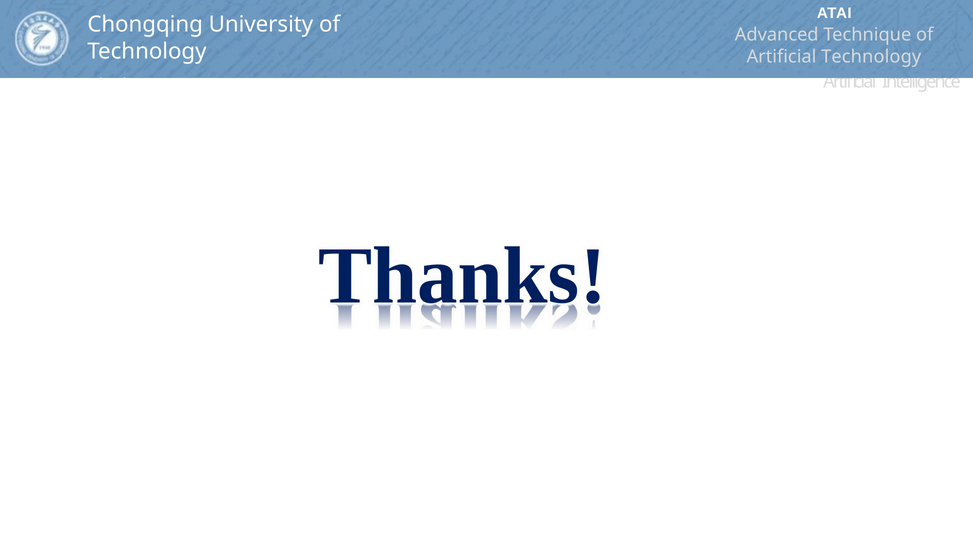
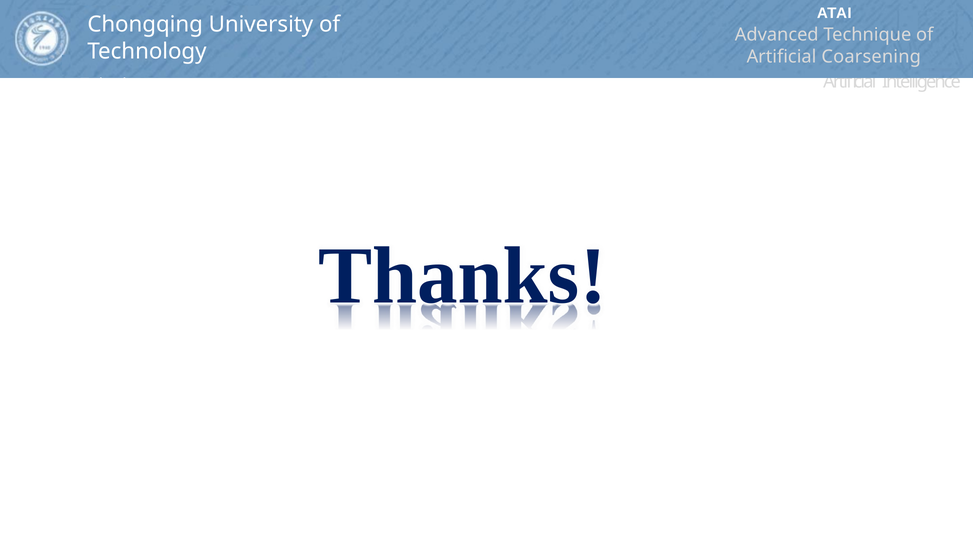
Artificial Technology: Technology -> Coarsening
